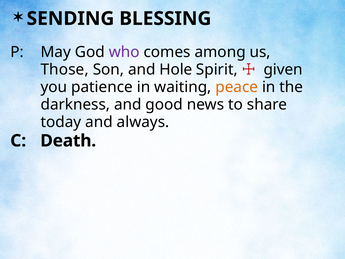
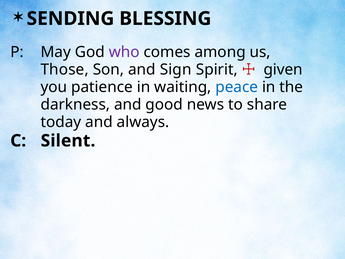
Hole: Hole -> Sign
peace colour: orange -> blue
Death: Death -> Silent
